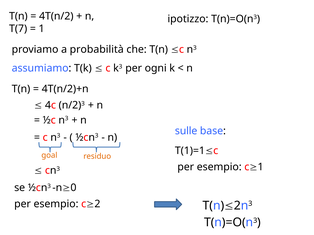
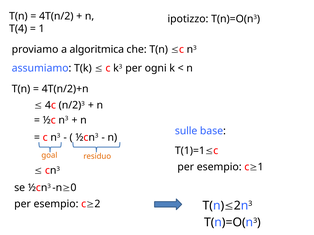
T(7: T(7 -> T(4
probabilità: probabilità -> algoritmica
